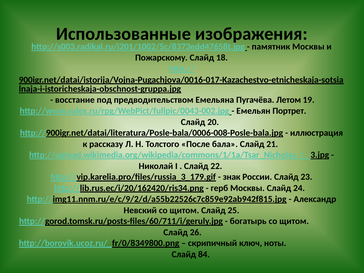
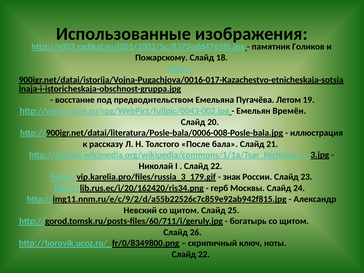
памятник Москвы: Москвы -> Голиков
Портрет: Портрет -> Времён
84 at (204, 254): 84 -> 22
